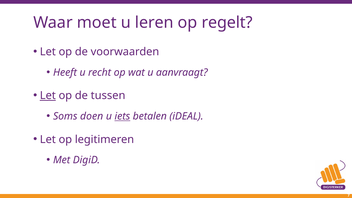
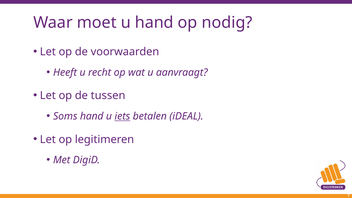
u leren: leren -> hand
regelt: regelt -> nodig
Let at (48, 96) underline: present -> none
Soms doen: doen -> hand
